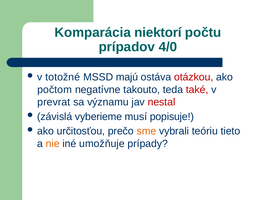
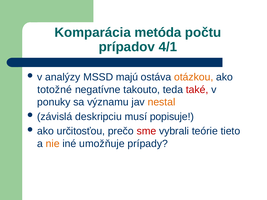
niektorí: niektorí -> metóda
4/0: 4/0 -> 4/1
totožné: totožné -> analýzy
otázkou colour: red -> orange
počtom: počtom -> totožné
prevrat: prevrat -> ponuky
nestal colour: red -> orange
vyberieme: vyberieme -> deskripciu
sme colour: orange -> red
teóriu: teóriu -> teórie
